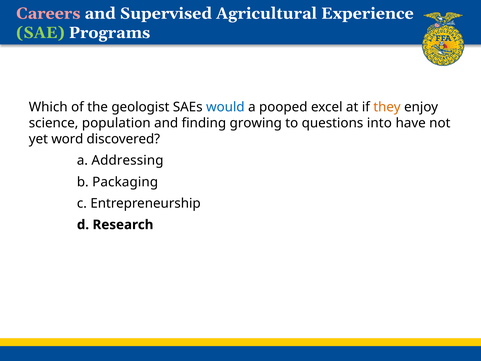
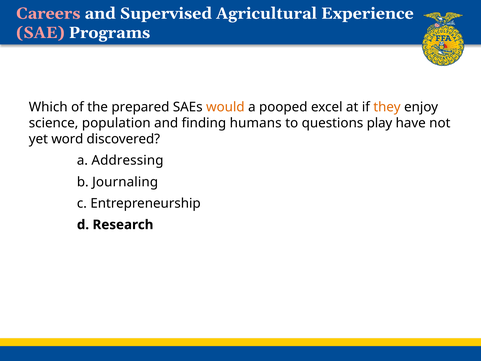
SAE colour: light green -> pink
geologist: geologist -> prepared
would colour: blue -> orange
growing: growing -> humans
into: into -> play
Packaging: Packaging -> Journaling
